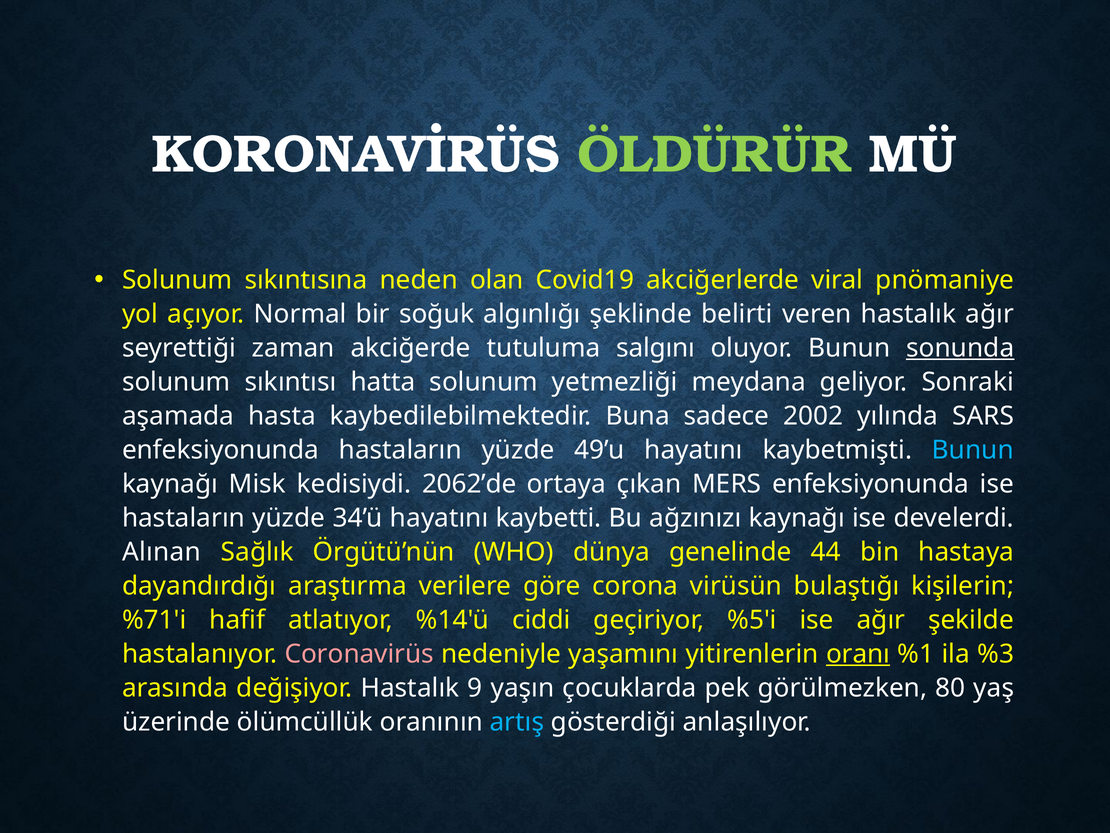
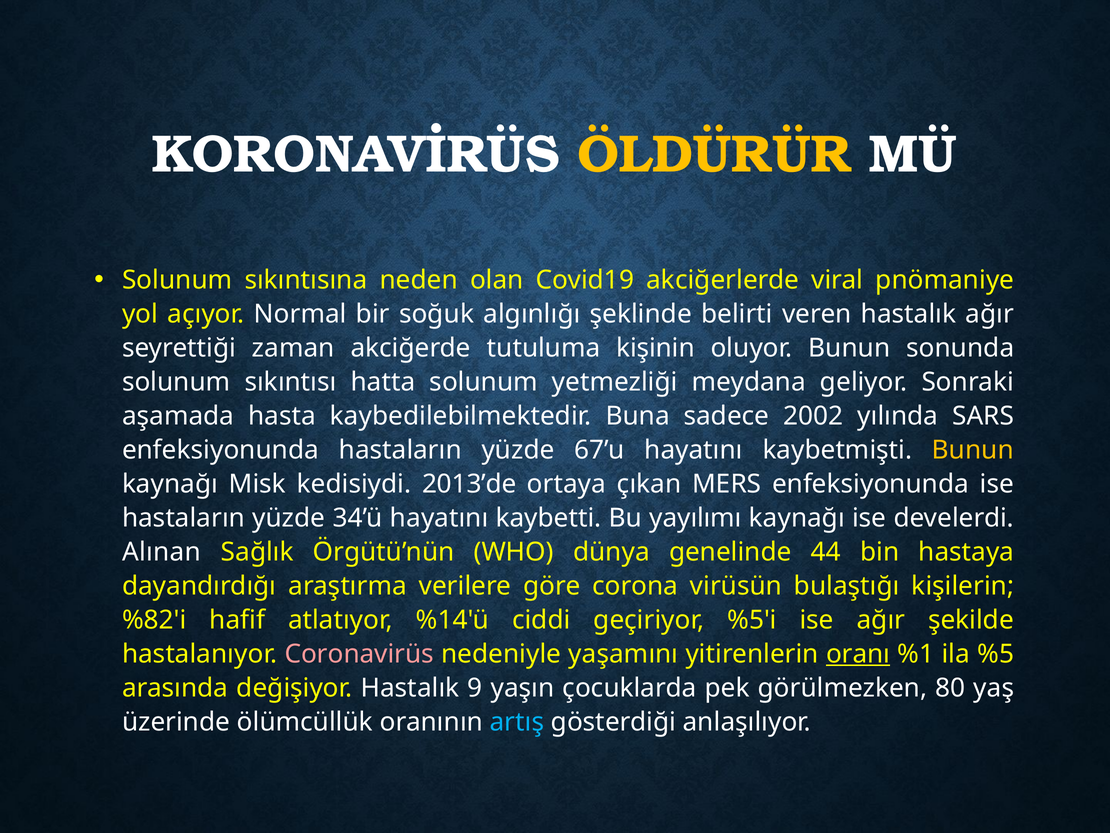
ÖLDÜRÜR colour: light green -> yellow
salgını: salgını -> kişinin
sonunda underline: present -> none
49’u: 49’u -> 67’u
Bunun at (973, 450) colour: light blue -> yellow
2062’de: 2062’de -> 2013’de
ağzınızı: ağzınızı -> yayılımı
%71'i: %71'i -> %82'i
%3: %3 -> %5
